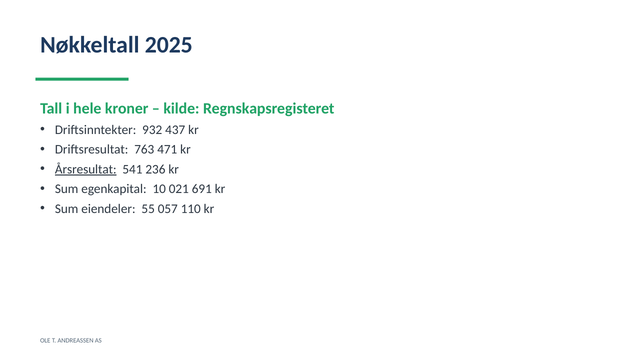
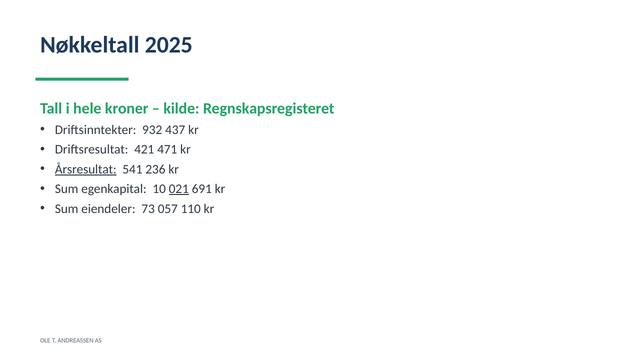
763: 763 -> 421
021 underline: none -> present
55: 55 -> 73
